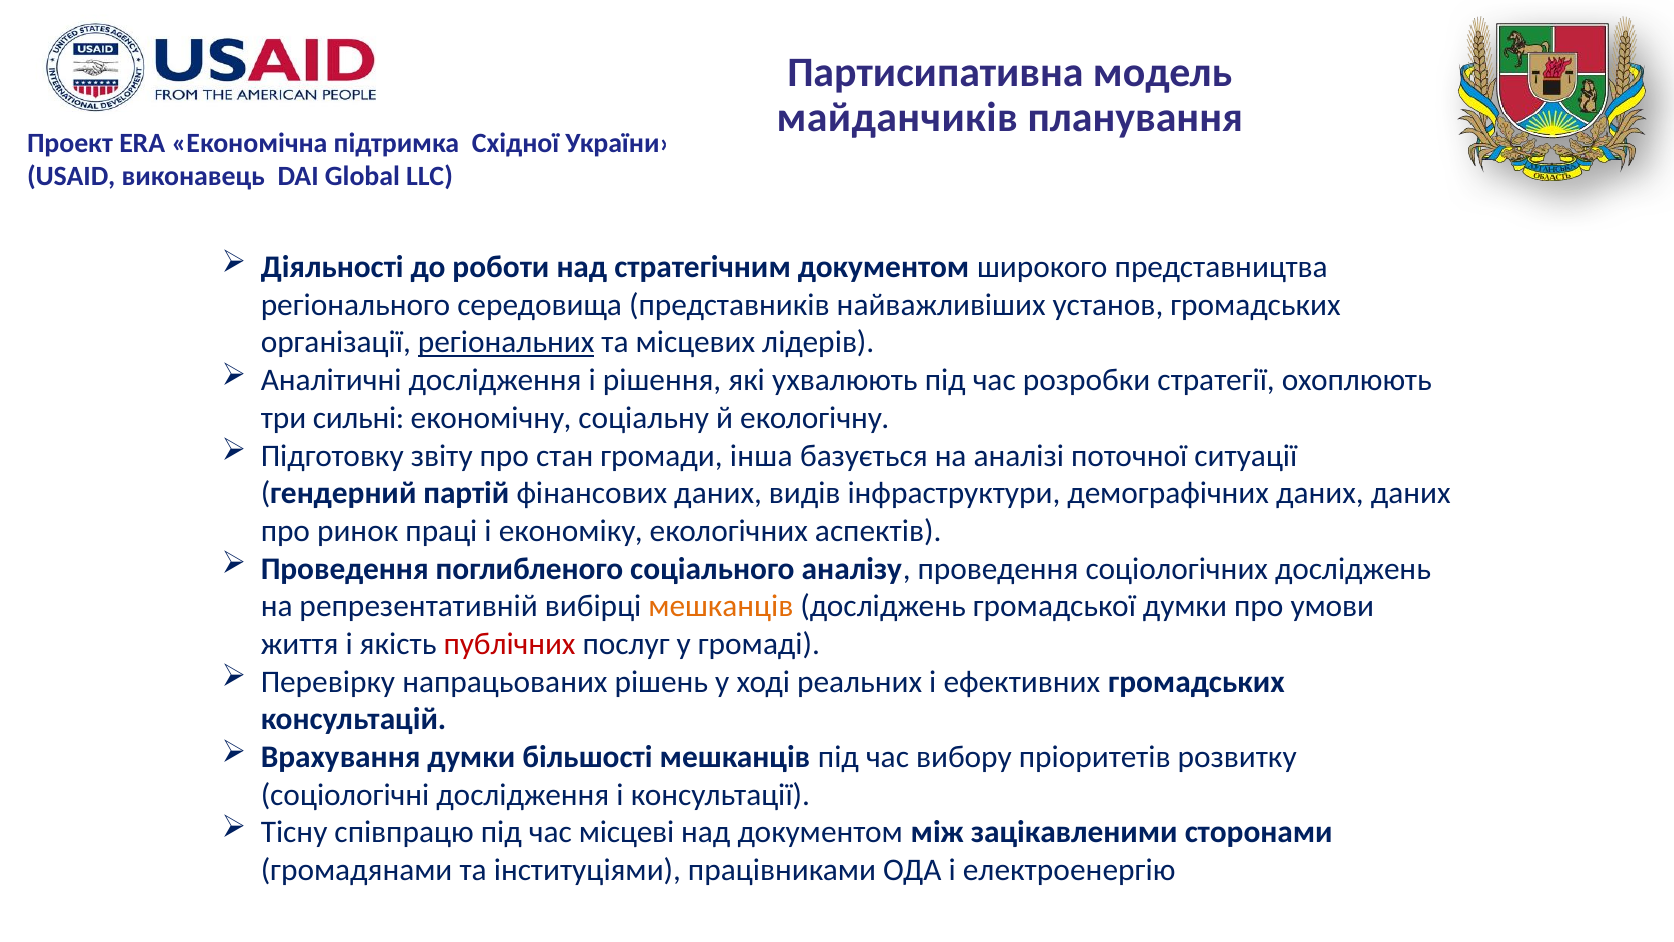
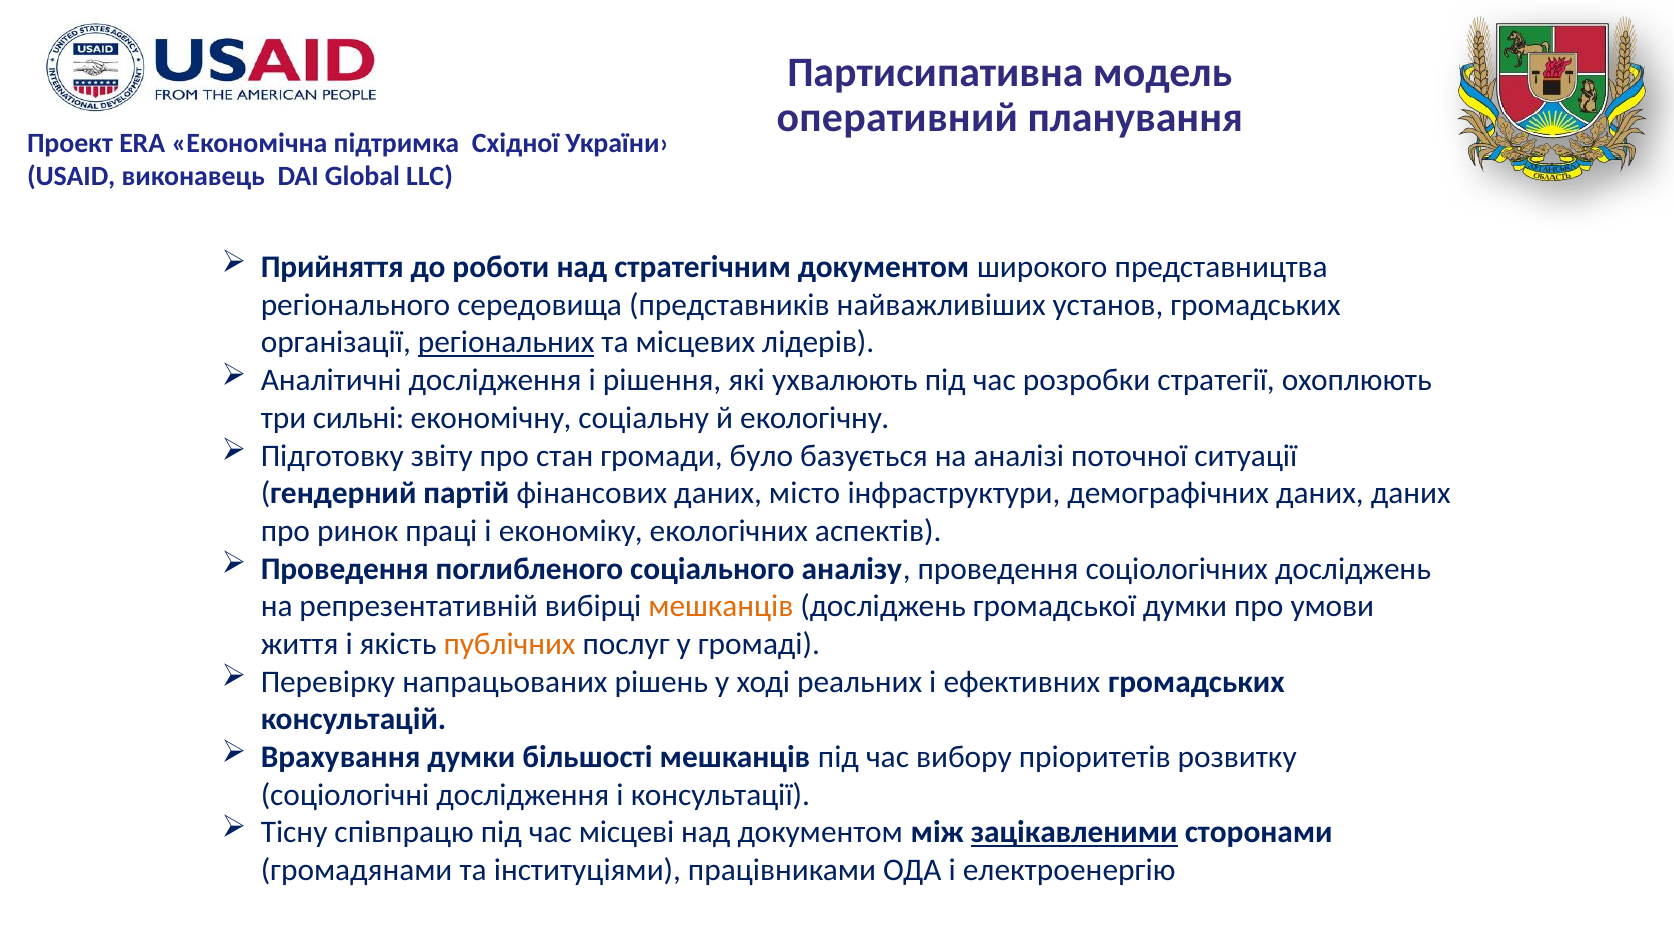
майданчиків: майданчиків -> оперативний
Діяльності: Діяльності -> Прийняття
інша: інша -> було
видів: видів -> місто
публічних colour: red -> orange
зацікавленими underline: none -> present
